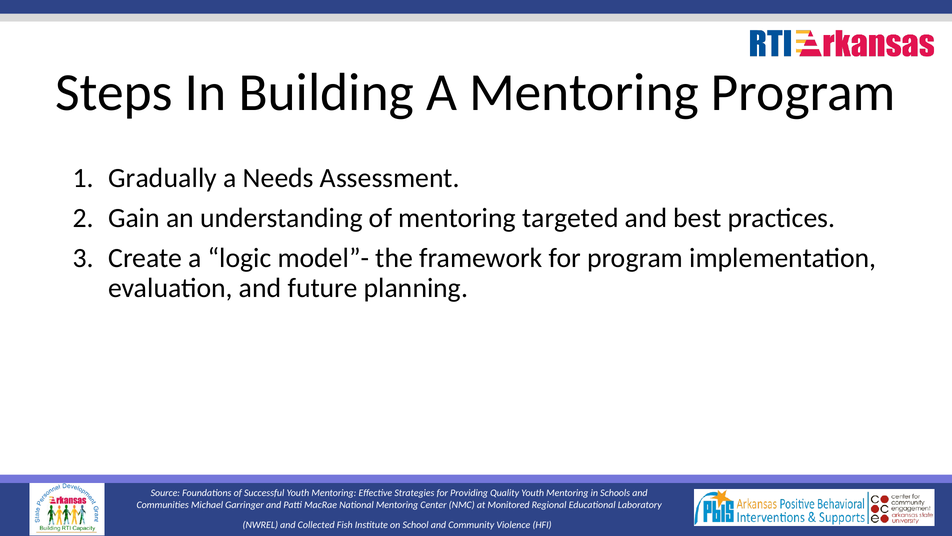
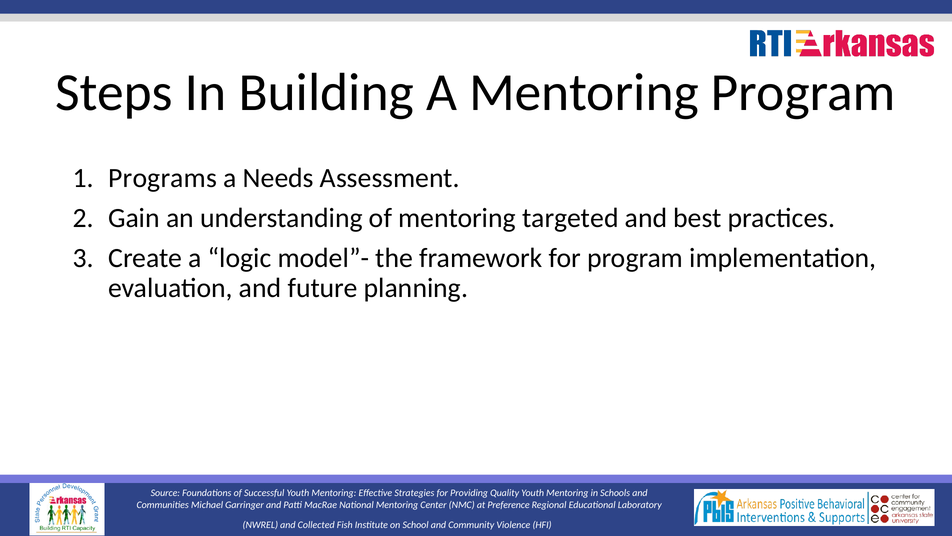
Gradually: Gradually -> Programs
Monitored: Monitored -> Preference
